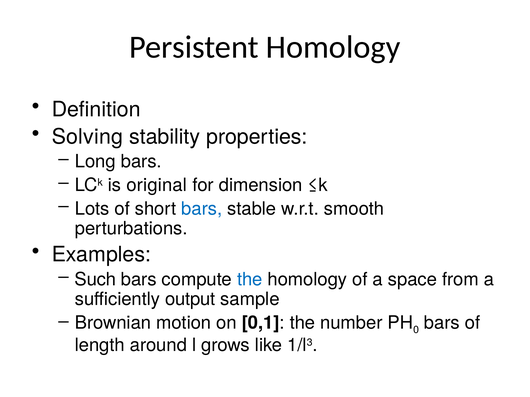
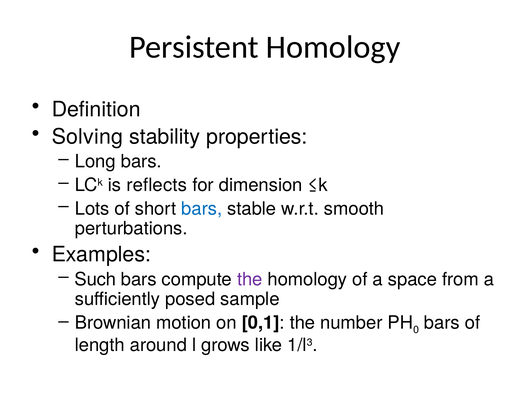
original: original -> reflects
the at (250, 280) colour: blue -> purple
output: output -> posed
